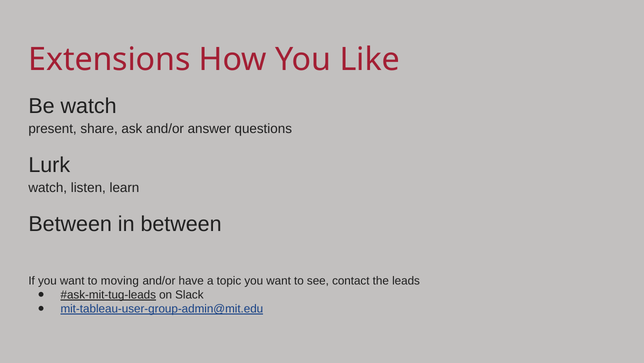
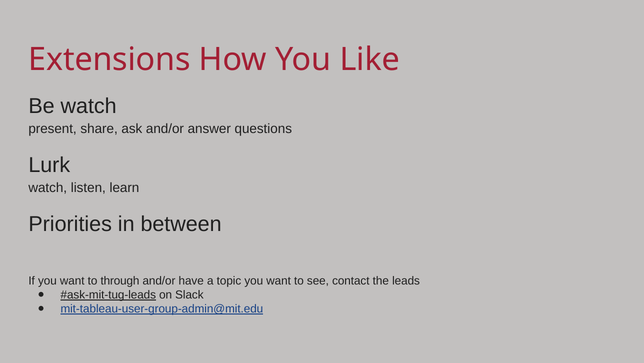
Between at (70, 224): Between -> Priorities
moving: moving -> through
